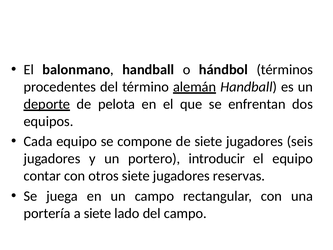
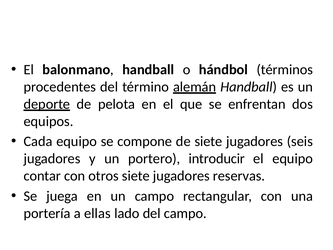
a siete: siete -> ellas
